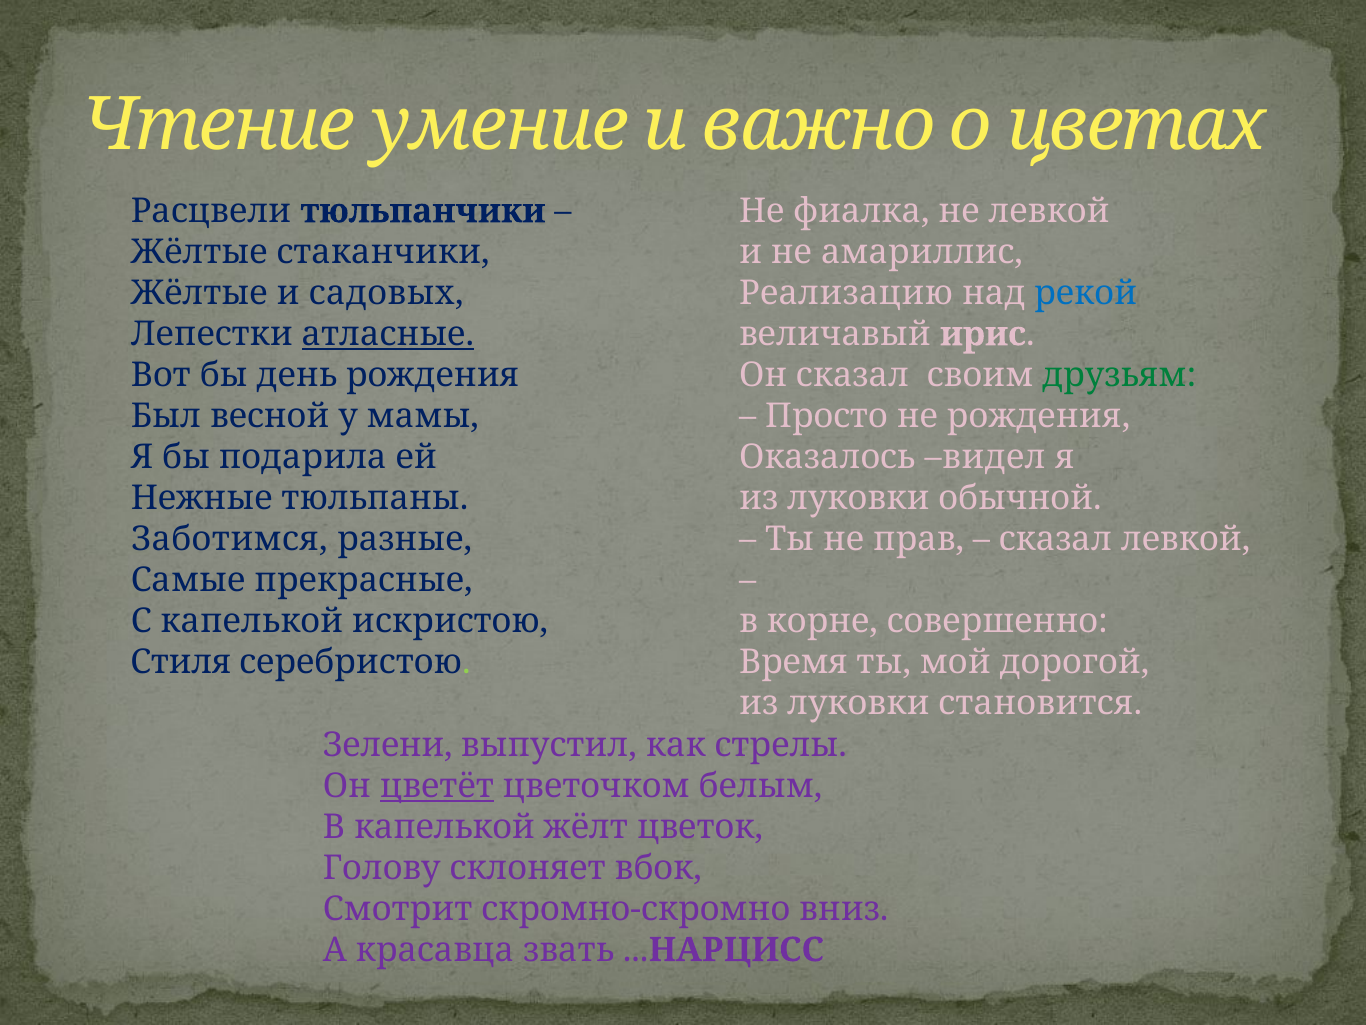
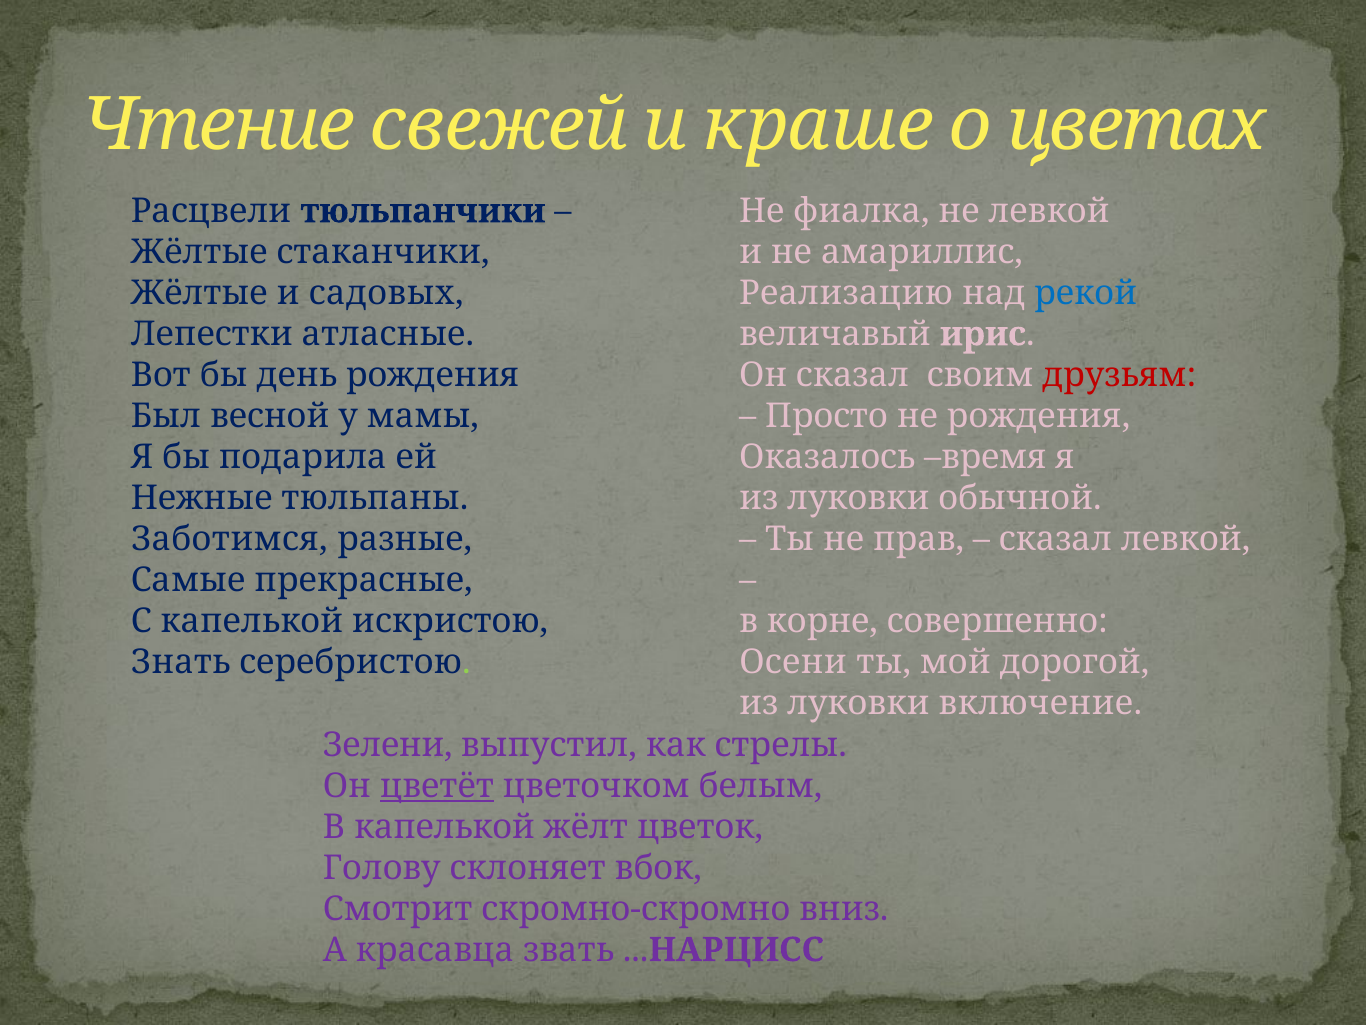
умение: умение -> свежей
важно: важно -> краше
атласные underline: present -> none
друзьям colour: green -> red
видел: видел -> время
Стиля: Стиля -> Знать
Время: Время -> Осени
становится: становится -> включение
